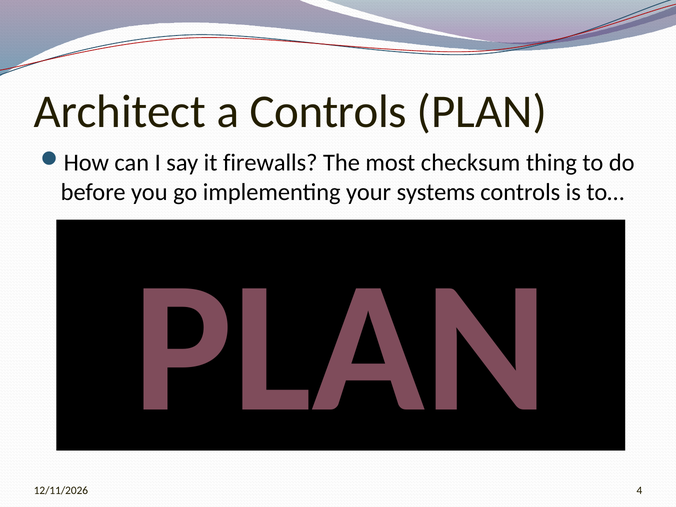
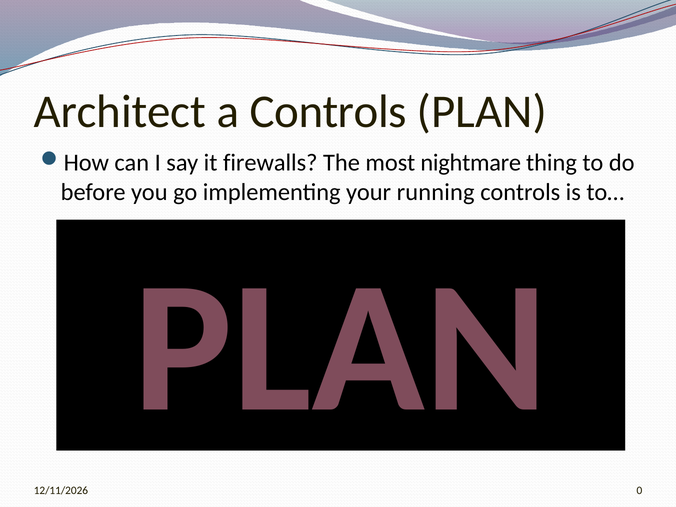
checksum: checksum -> nightmare
systems: systems -> running
4: 4 -> 0
